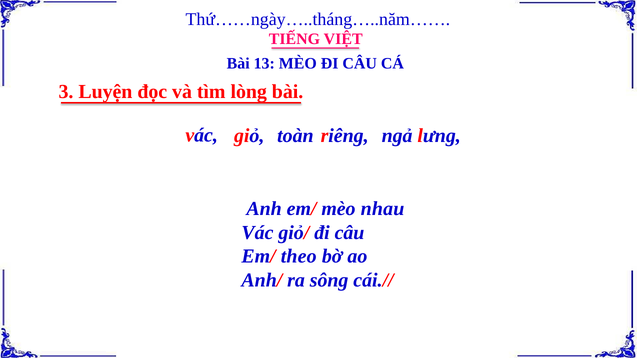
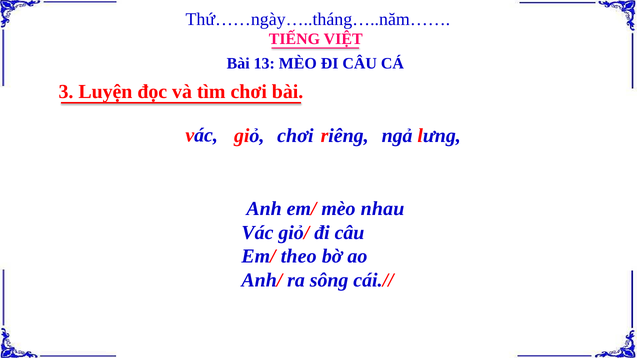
tìm lòng: lòng -> chơi
toàn at (295, 136): toàn -> chơi
